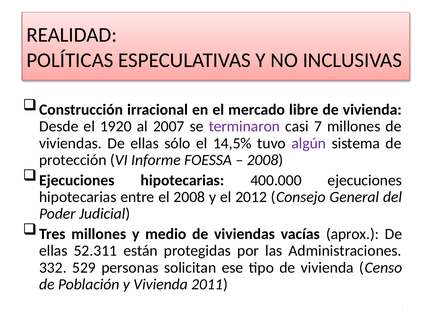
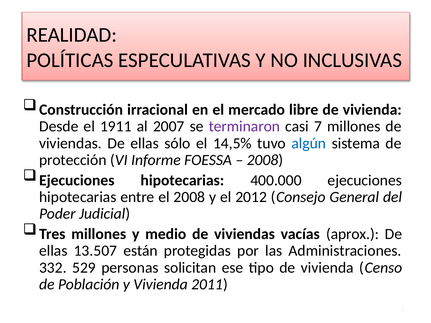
1920: 1920 -> 1911
algún colour: purple -> blue
52.311: 52.311 -> 13.507
